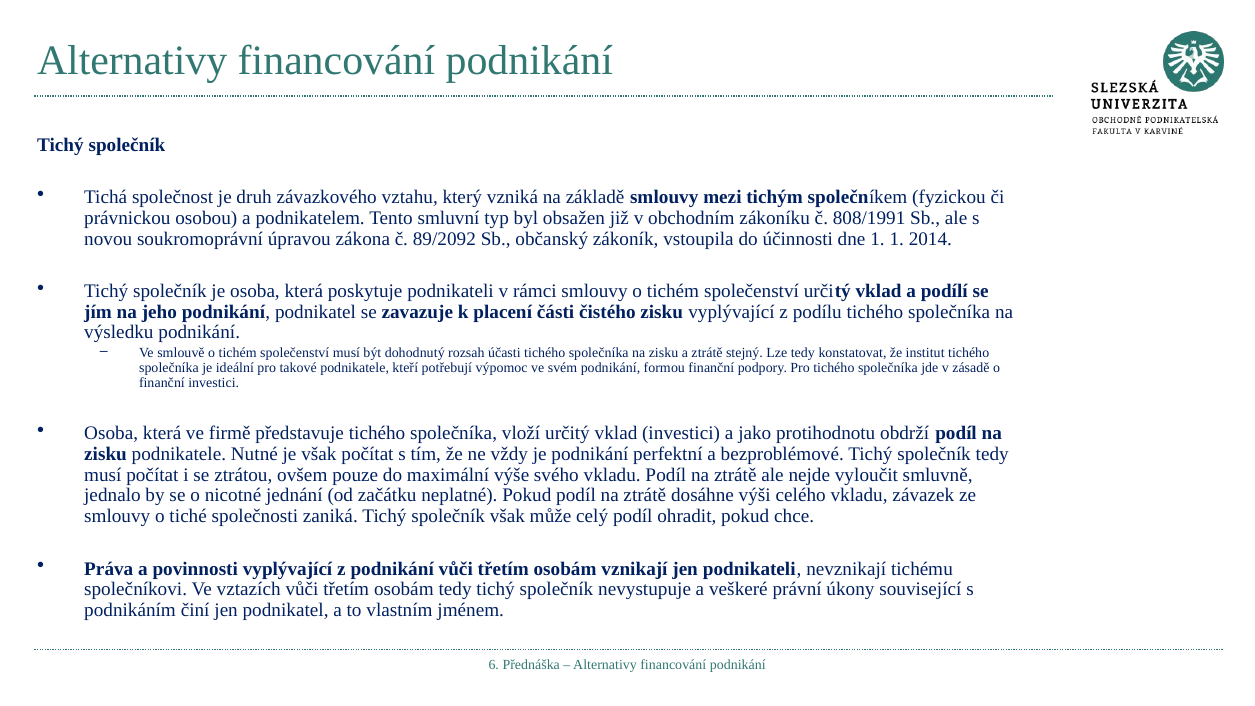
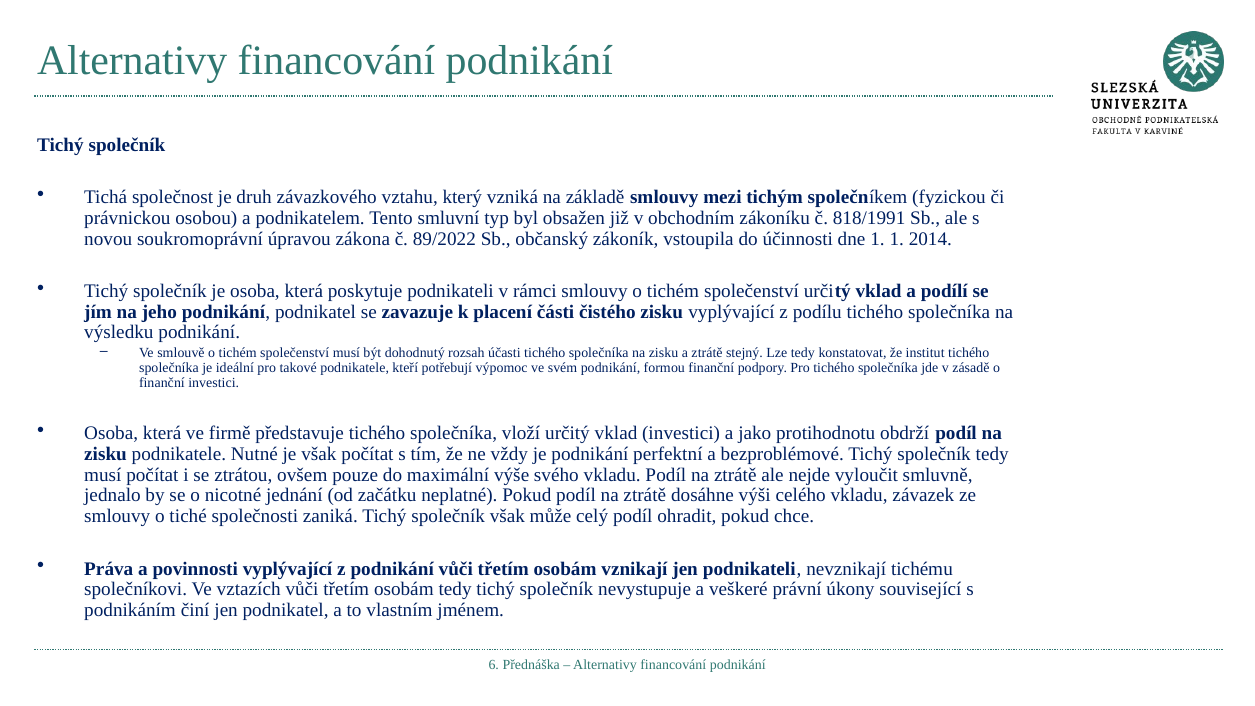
808/1991: 808/1991 -> 818/1991
89/2092: 89/2092 -> 89/2022
